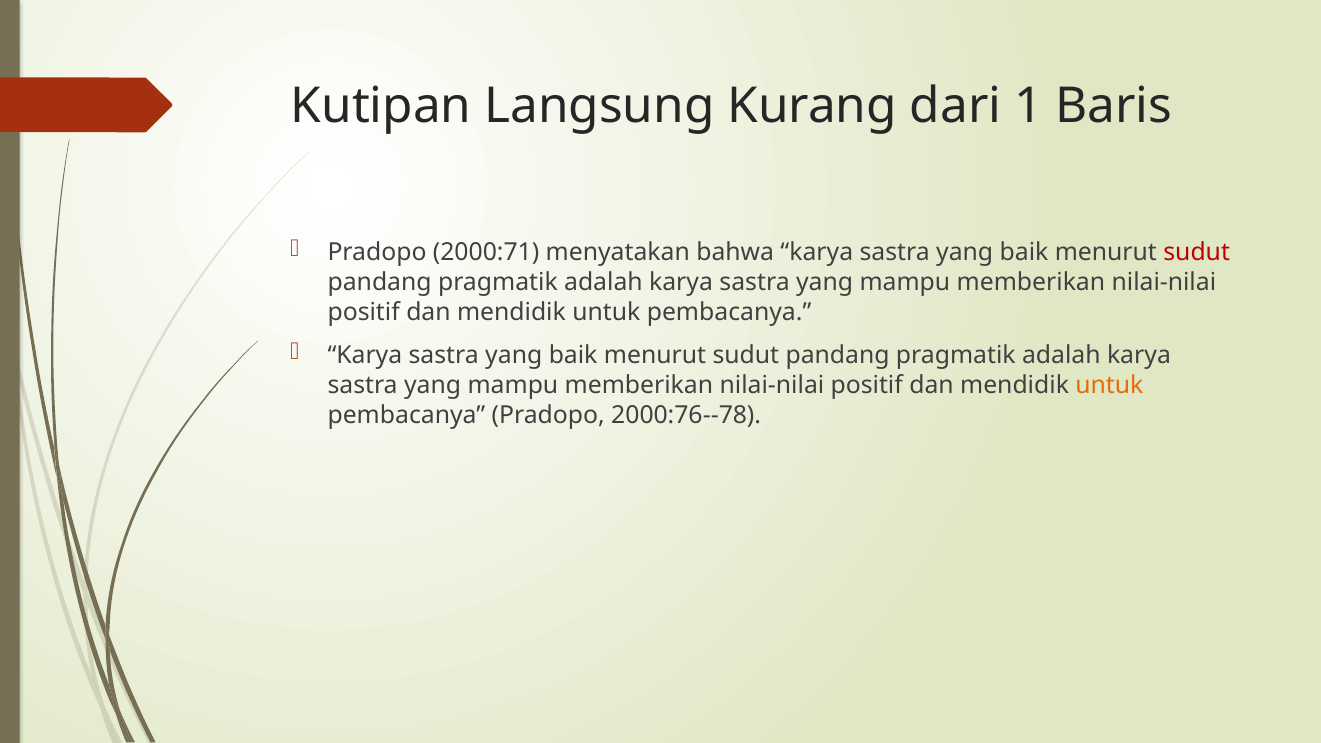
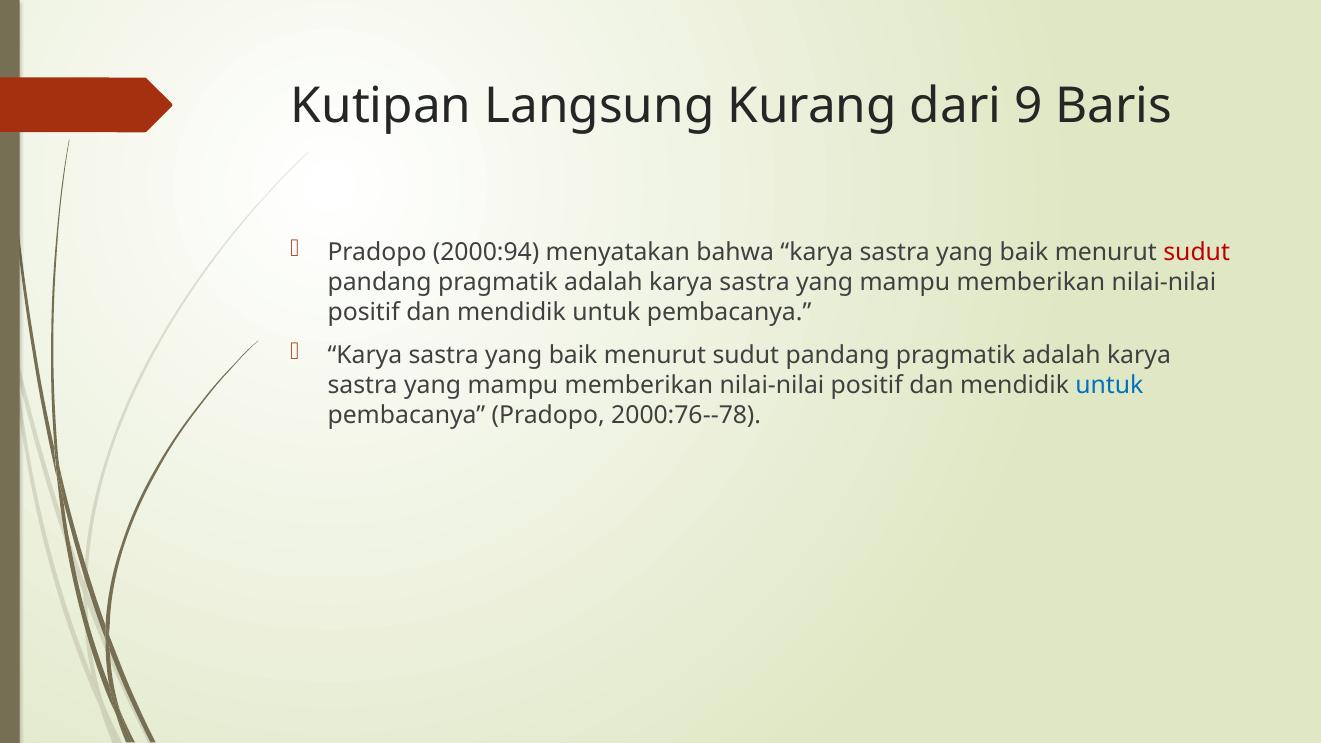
1: 1 -> 9
2000:71: 2000:71 -> 2000:94
untuk at (1109, 385) colour: orange -> blue
